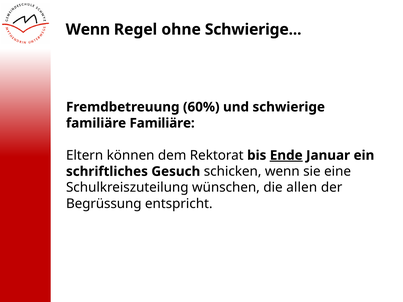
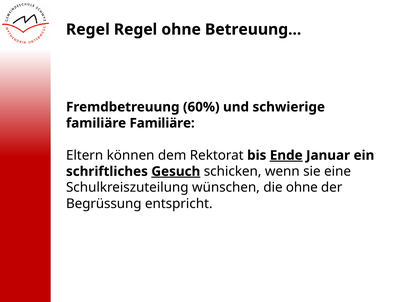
Wenn at (88, 29): Wenn -> Regel
ohne Schwierige: Schwierige -> Betreuung
Gesuch underline: none -> present
die allen: allen -> ohne
